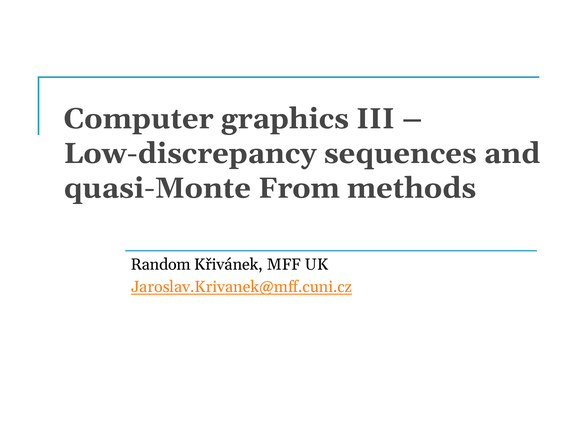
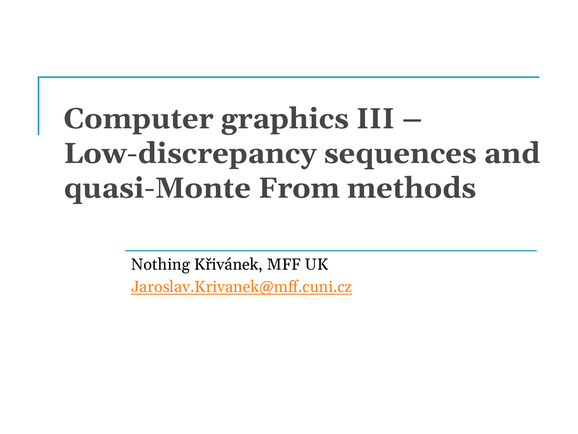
Random: Random -> Nothing
